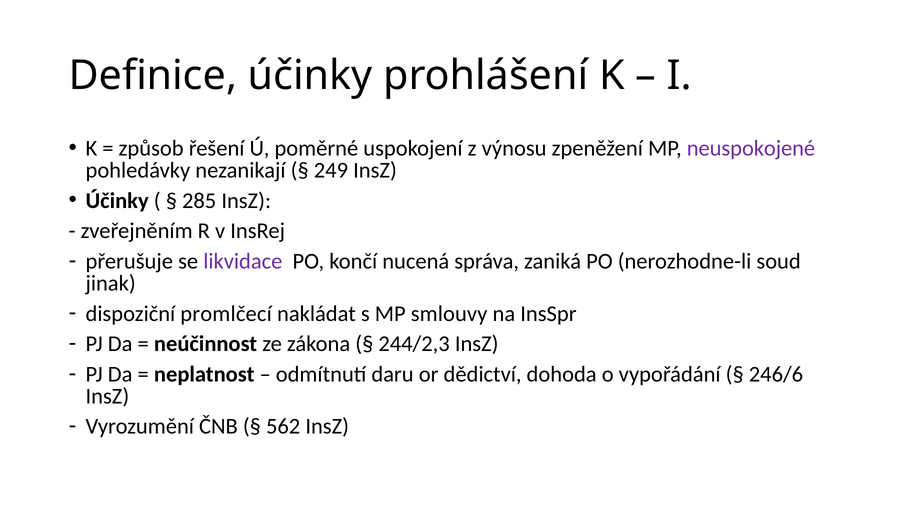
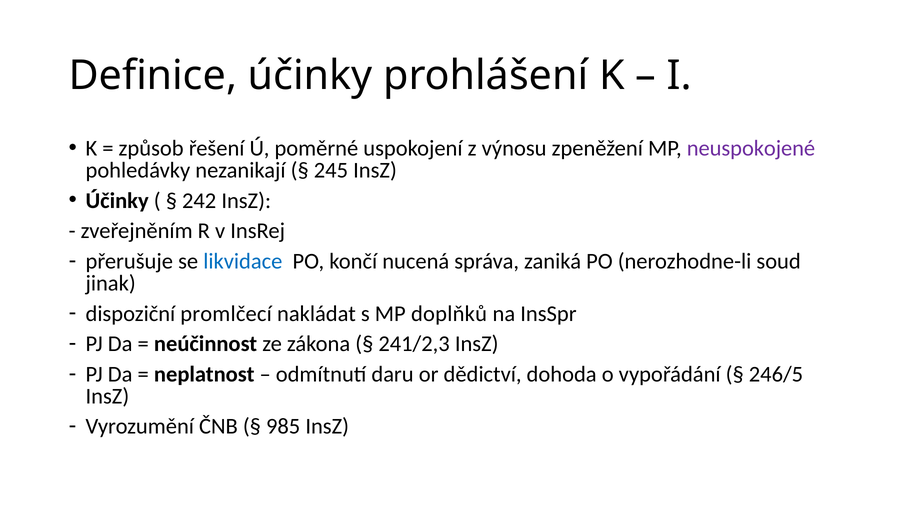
249: 249 -> 245
285: 285 -> 242
likvidace colour: purple -> blue
smlouvy: smlouvy -> doplňků
244/2,3: 244/2,3 -> 241/2,3
246/6: 246/6 -> 246/5
562: 562 -> 985
